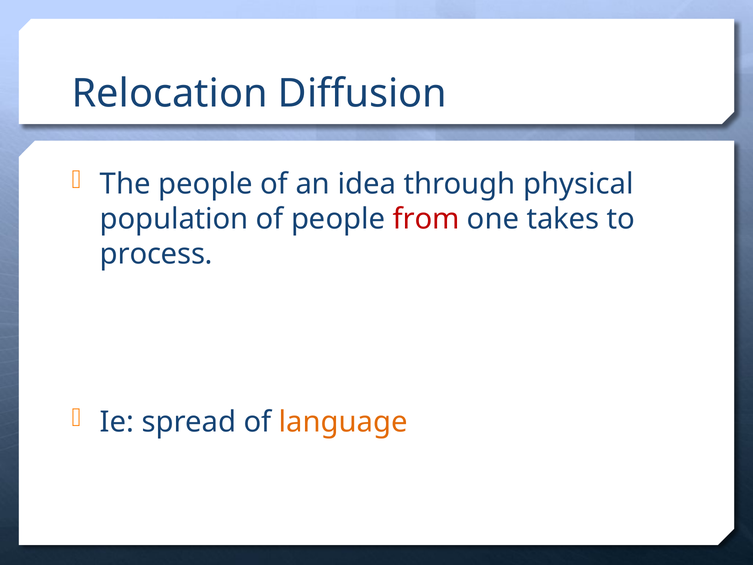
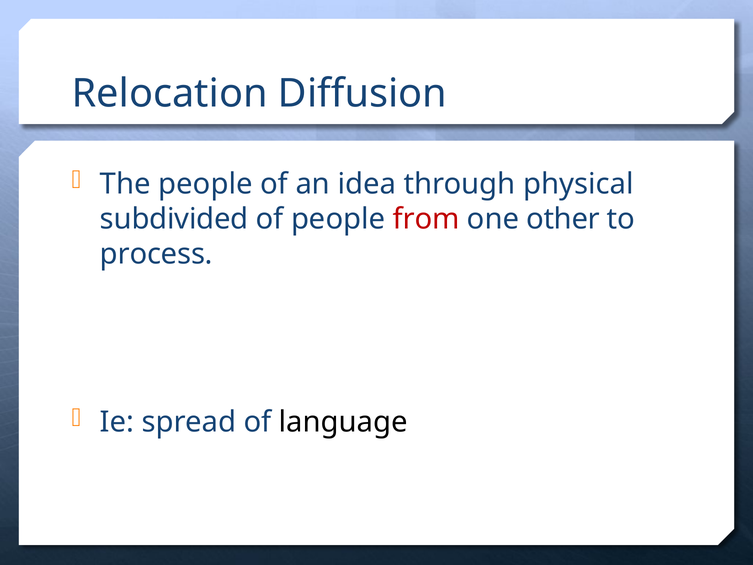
population: population -> subdivided
takes: takes -> other
language colour: orange -> black
